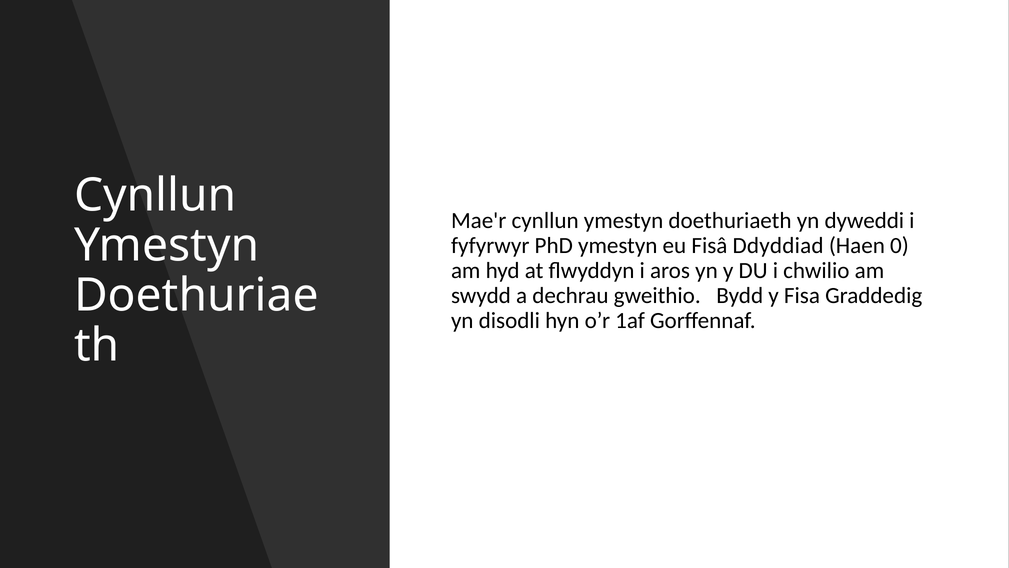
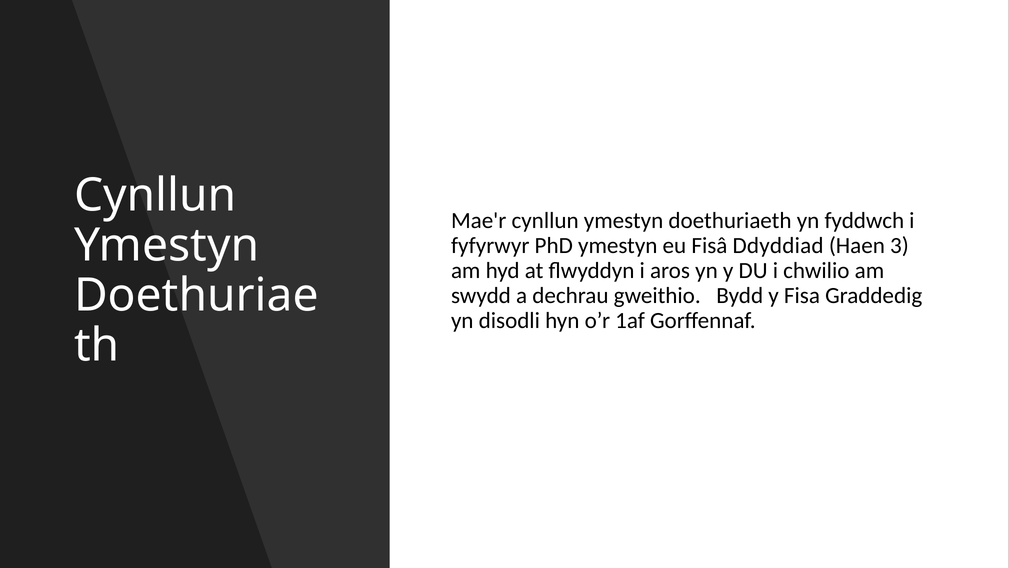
dyweddi: dyweddi -> fyddwch
0: 0 -> 3
